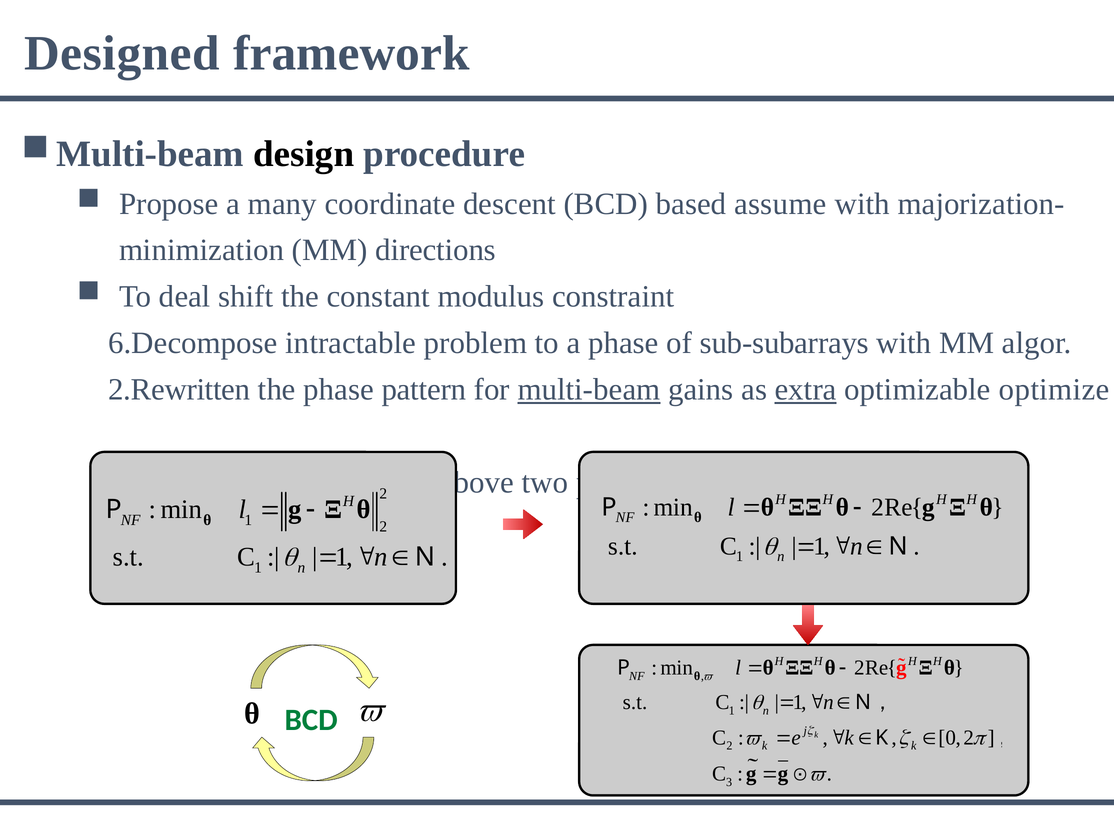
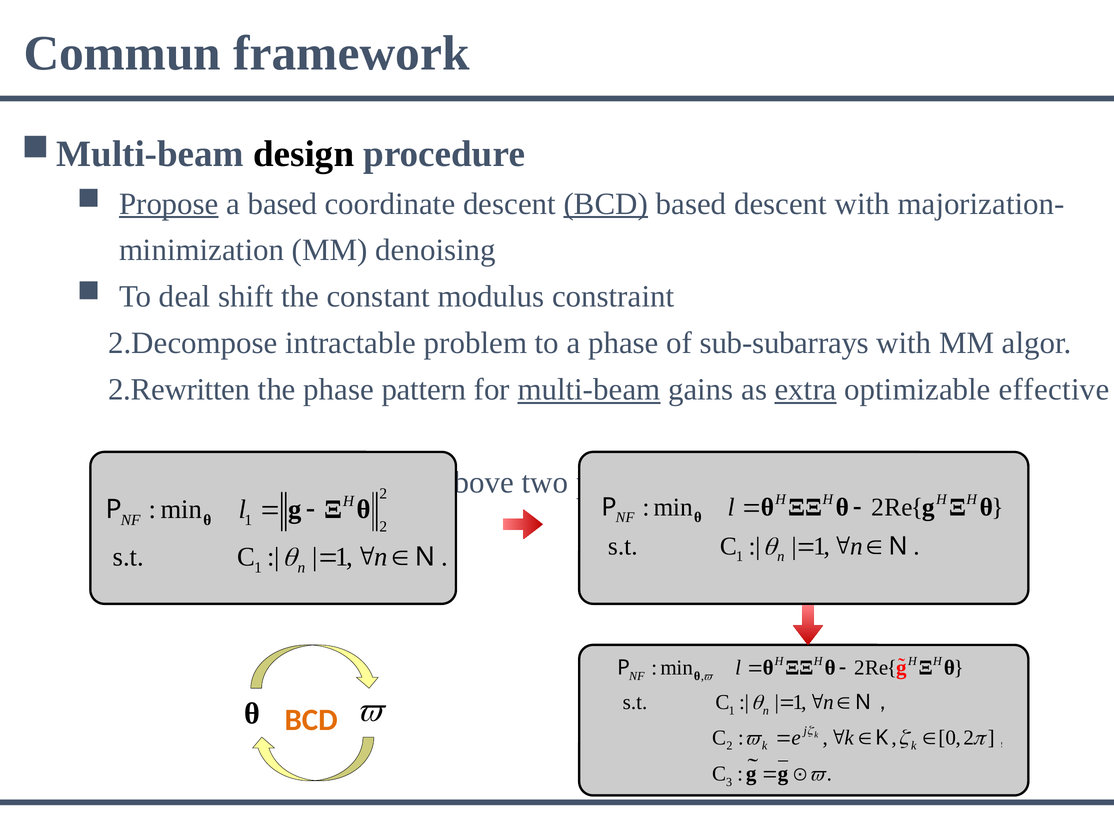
Designed: Designed -> Commun
Propose underline: none -> present
a many: many -> based
BCD at (606, 204) underline: none -> present
based assume: assume -> descent
directions: directions -> denoising
6.Decompose: 6.Decompose -> 2.Decompose
optimizable optimize: optimize -> effective
BCD at (311, 720) colour: green -> orange
